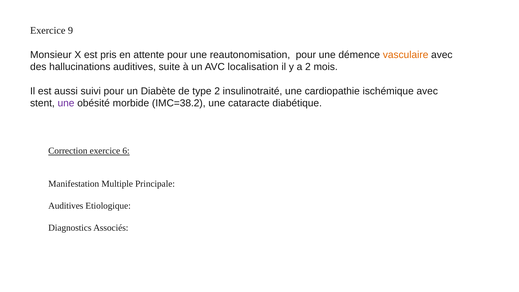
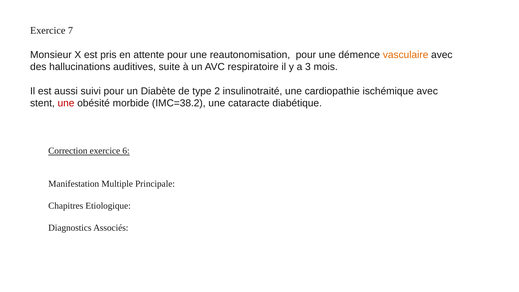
9: 9 -> 7
localisation: localisation -> respiratoire
a 2: 2 -> 3
une at (66, 103) colour: purple -> red
Auditives at (66, 206): Auditives -> Chapitres
